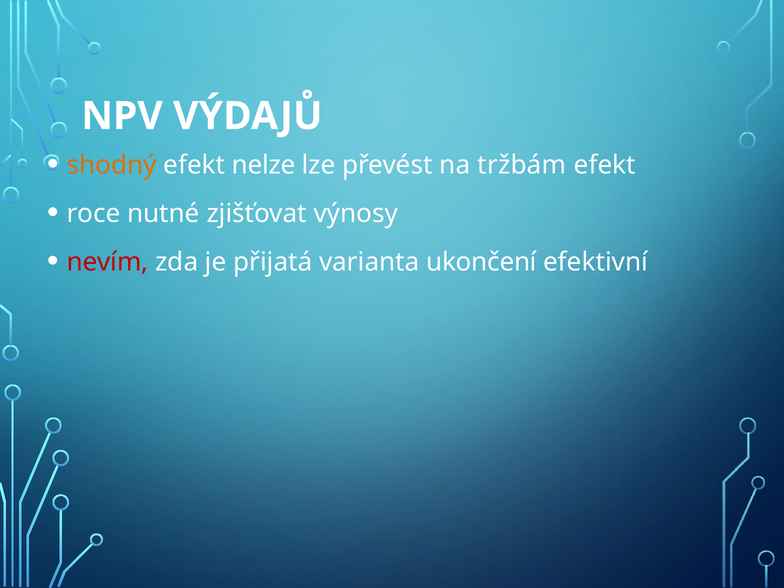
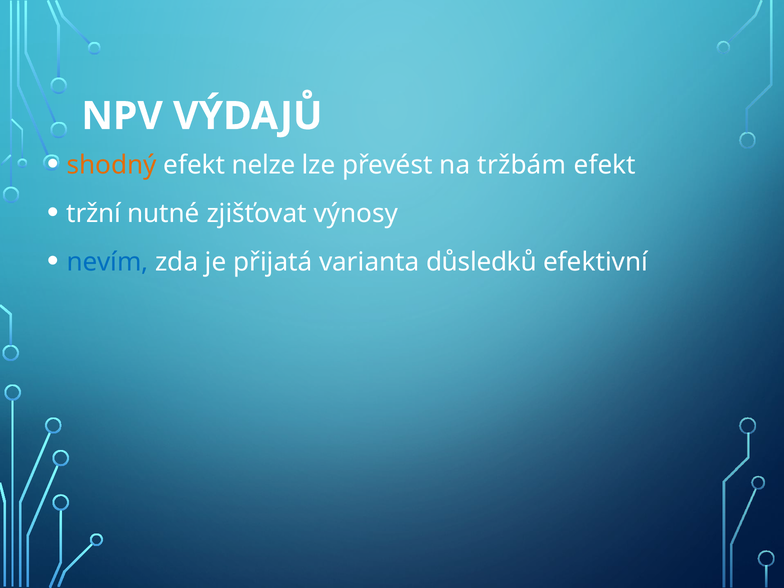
roce: roce -> tržní
nevím colour: red -> blue
ukončení: ukončení -> důsledků
